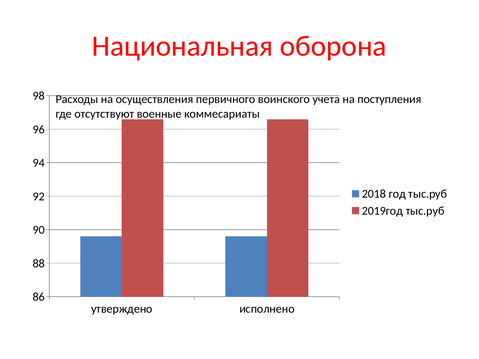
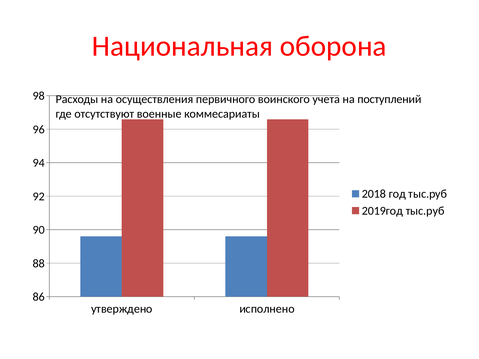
поступления: поступления -> поступлений
